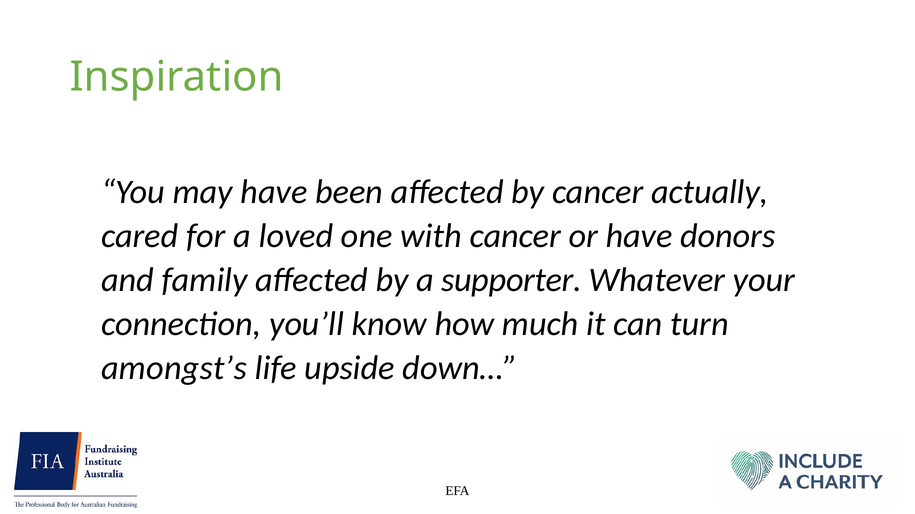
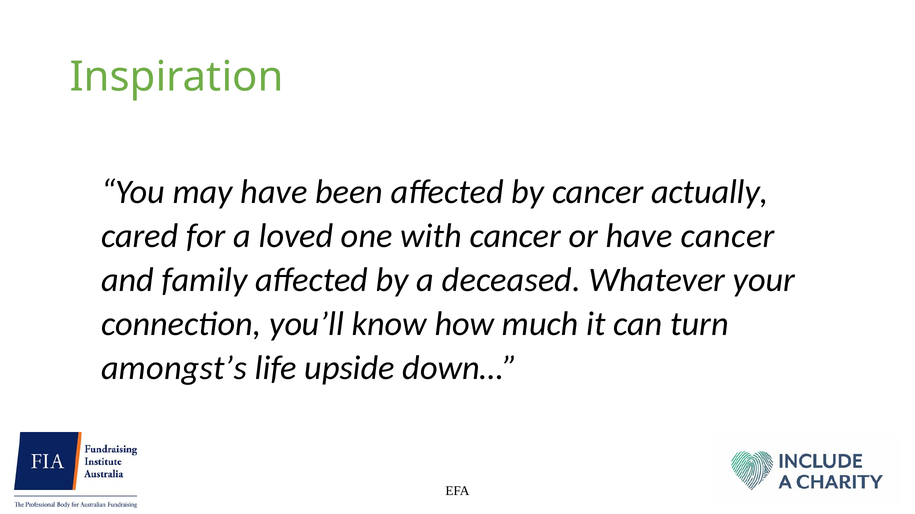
have donors: donors -> cancer
supporter: supporter -> deceased
